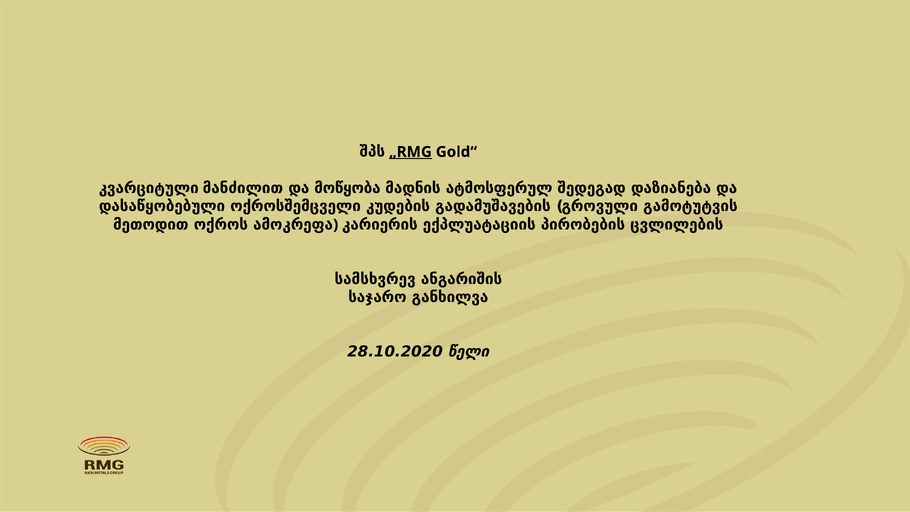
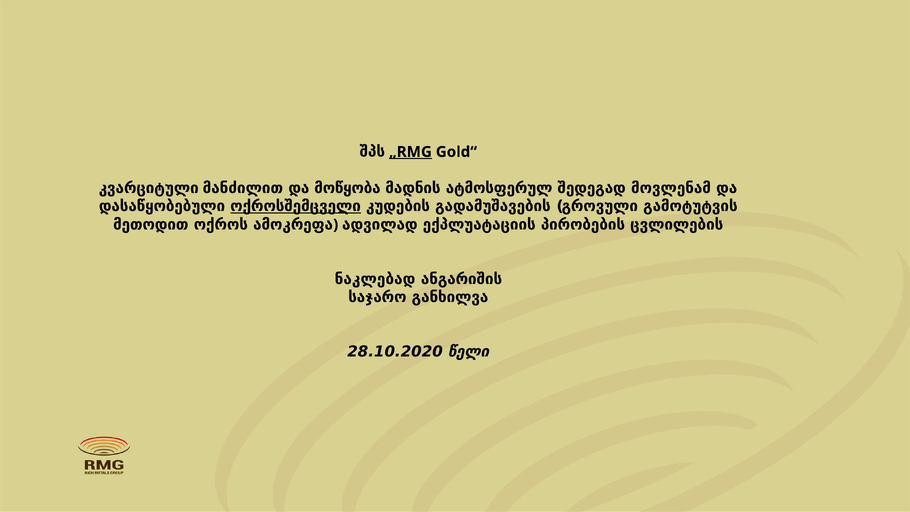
დაზიანება: დაზიანება -> მოვლენამ
ოქროსშემცველი underline: none -> present
კარიერის: კარიერის -> ადვილად
სამსხვრევ: სამსხვრევ -> ნაკლებად
